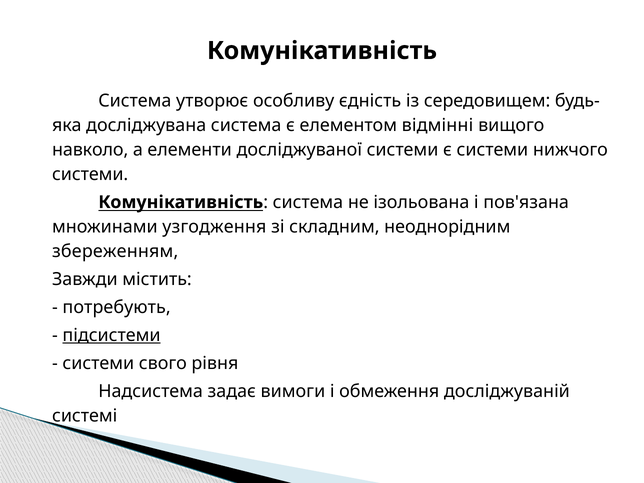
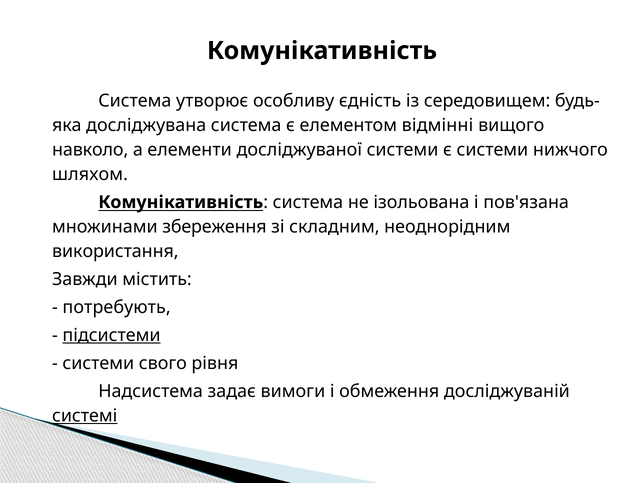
системи at (90, 174): системи -> шляхом
узгодження: узгодження -> збереження
збереженням: збереженням -> використання
системі underline: none -> present
